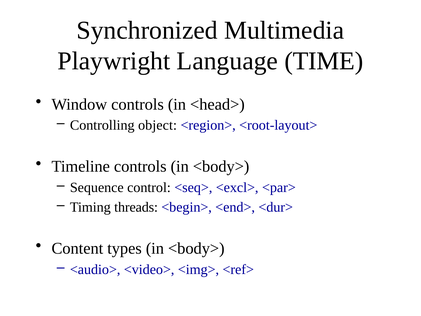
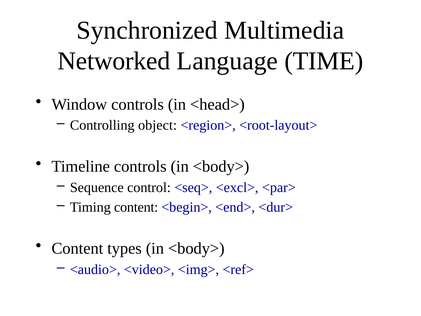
Playwright: Playwright -> Networked
Timing threads: threads -> content
